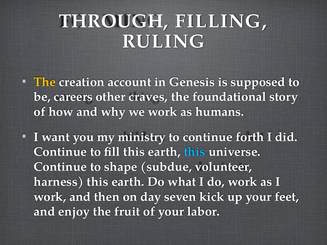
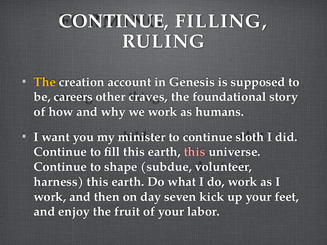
THROUGH at (113, 21): THROUGH -> CONTINUE
ministry: ministry -> minister
forth: forth -> sloth
this at (195, 152) colour: light blue -> pink
